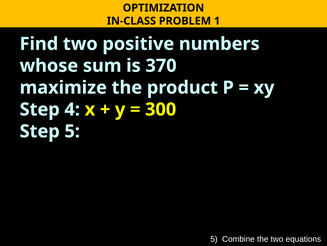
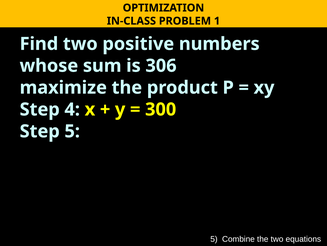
370: 370 -> 306
